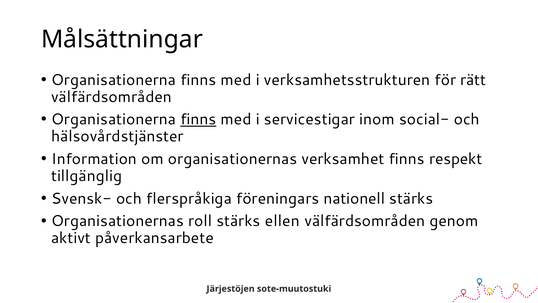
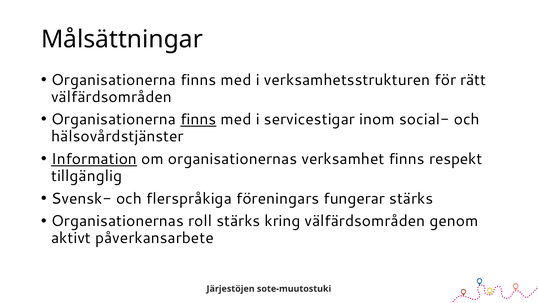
Information underline: none -> present
nationell: nationell -> fungerar
ellen: ellen -> kring
